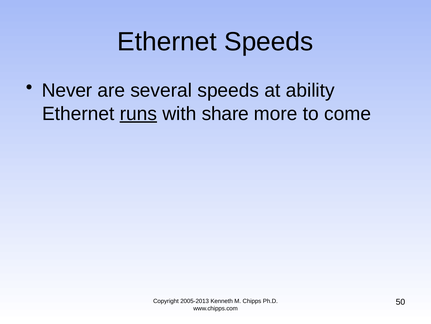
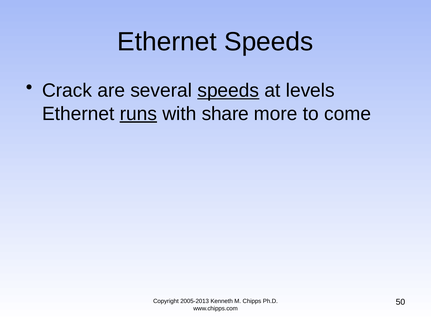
Never: Never -> Crack
speeds at (228, 90) underline: none -> present
ability: ability -> levels
